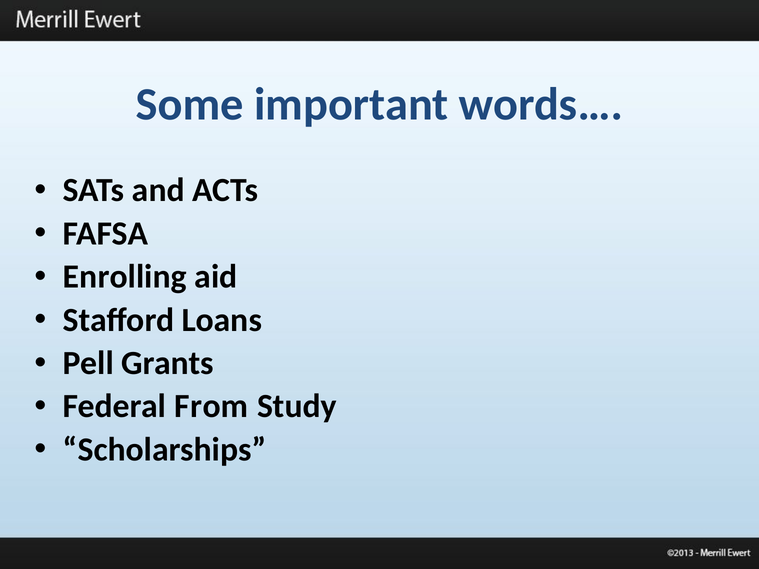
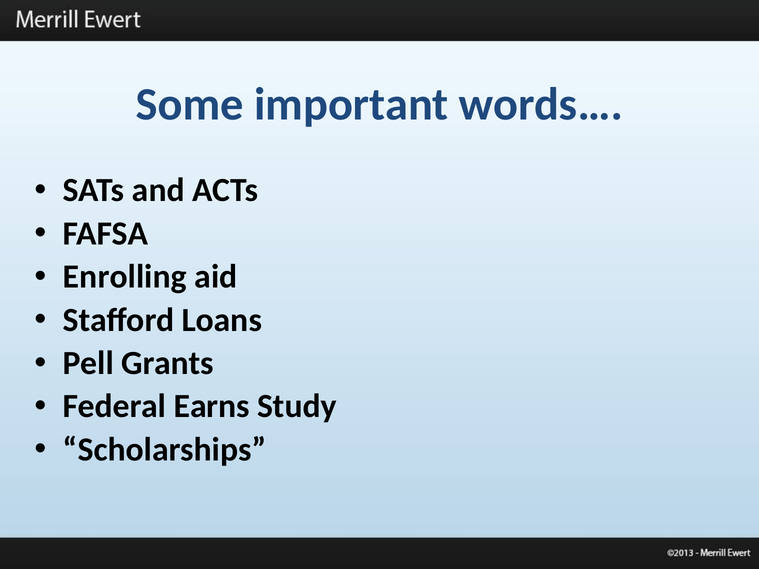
From: From -> Earns
